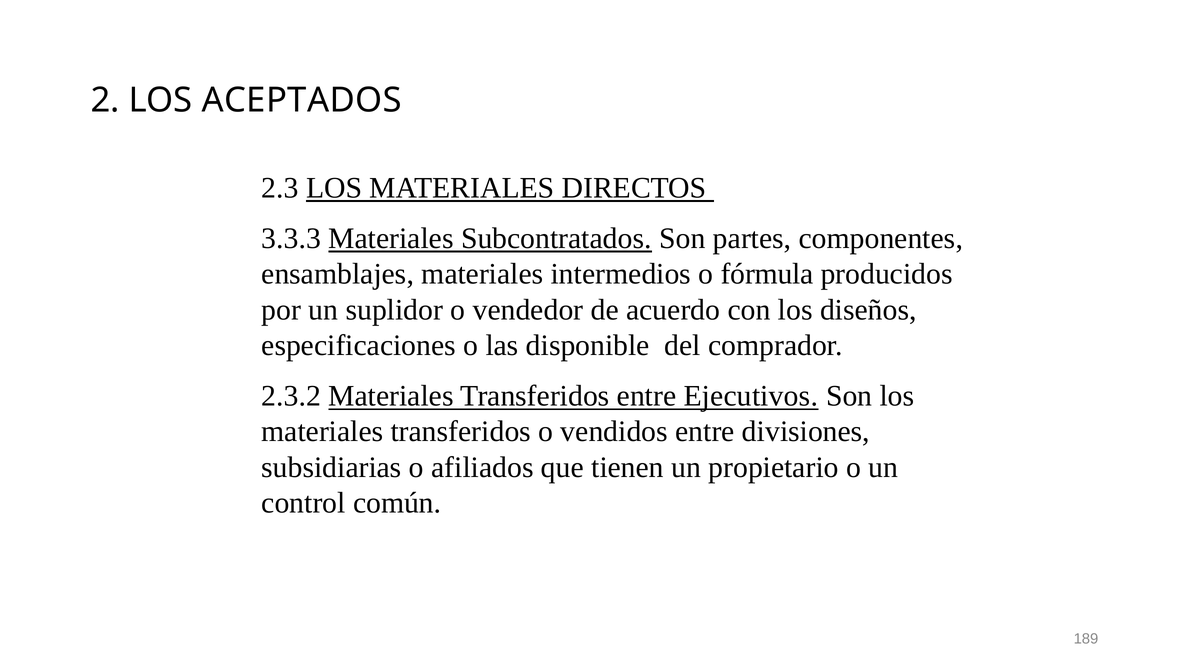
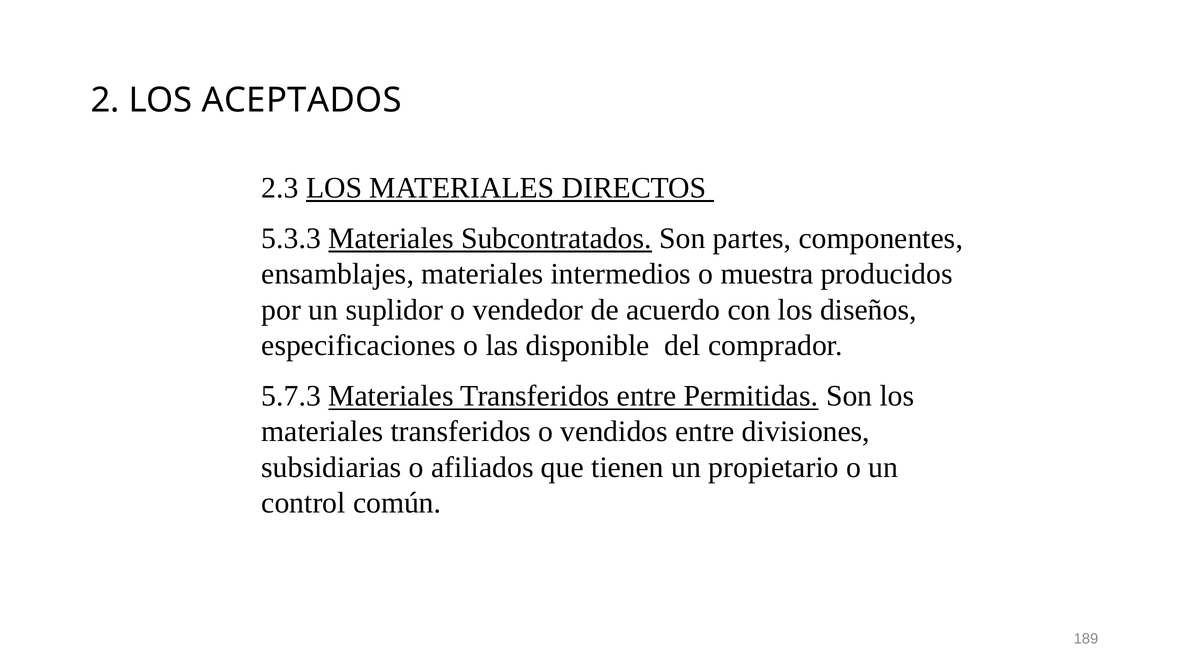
3.3.3: 3.3.3 -> 5.3.3
fórmula: fórmula -> muestra
2.3.2: 2.3.2 -> 5.7.3
Ejecutivos: Ejecutivos -> Permitidas
